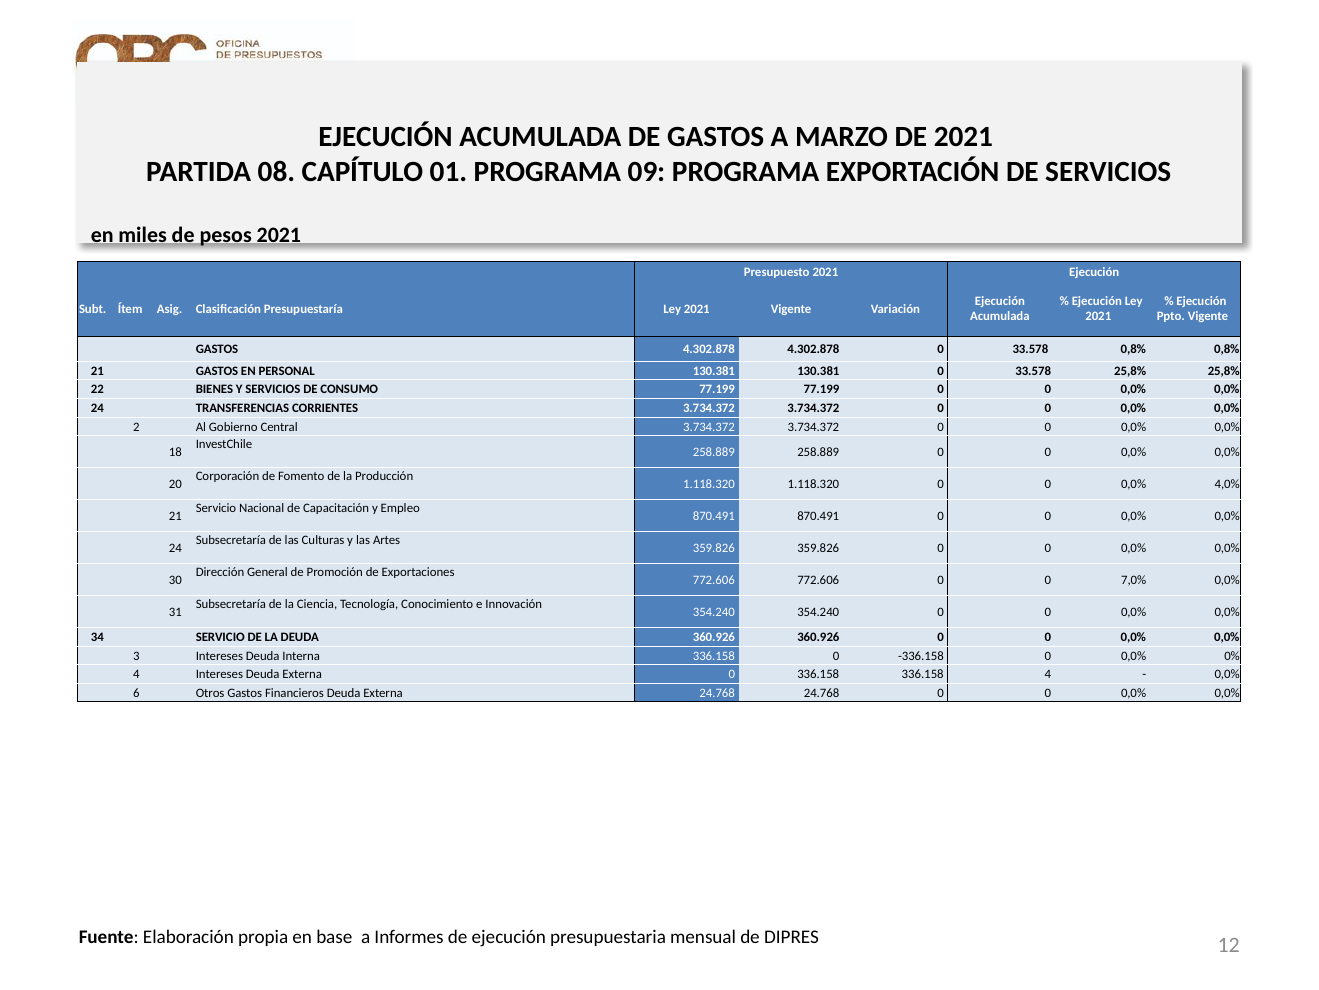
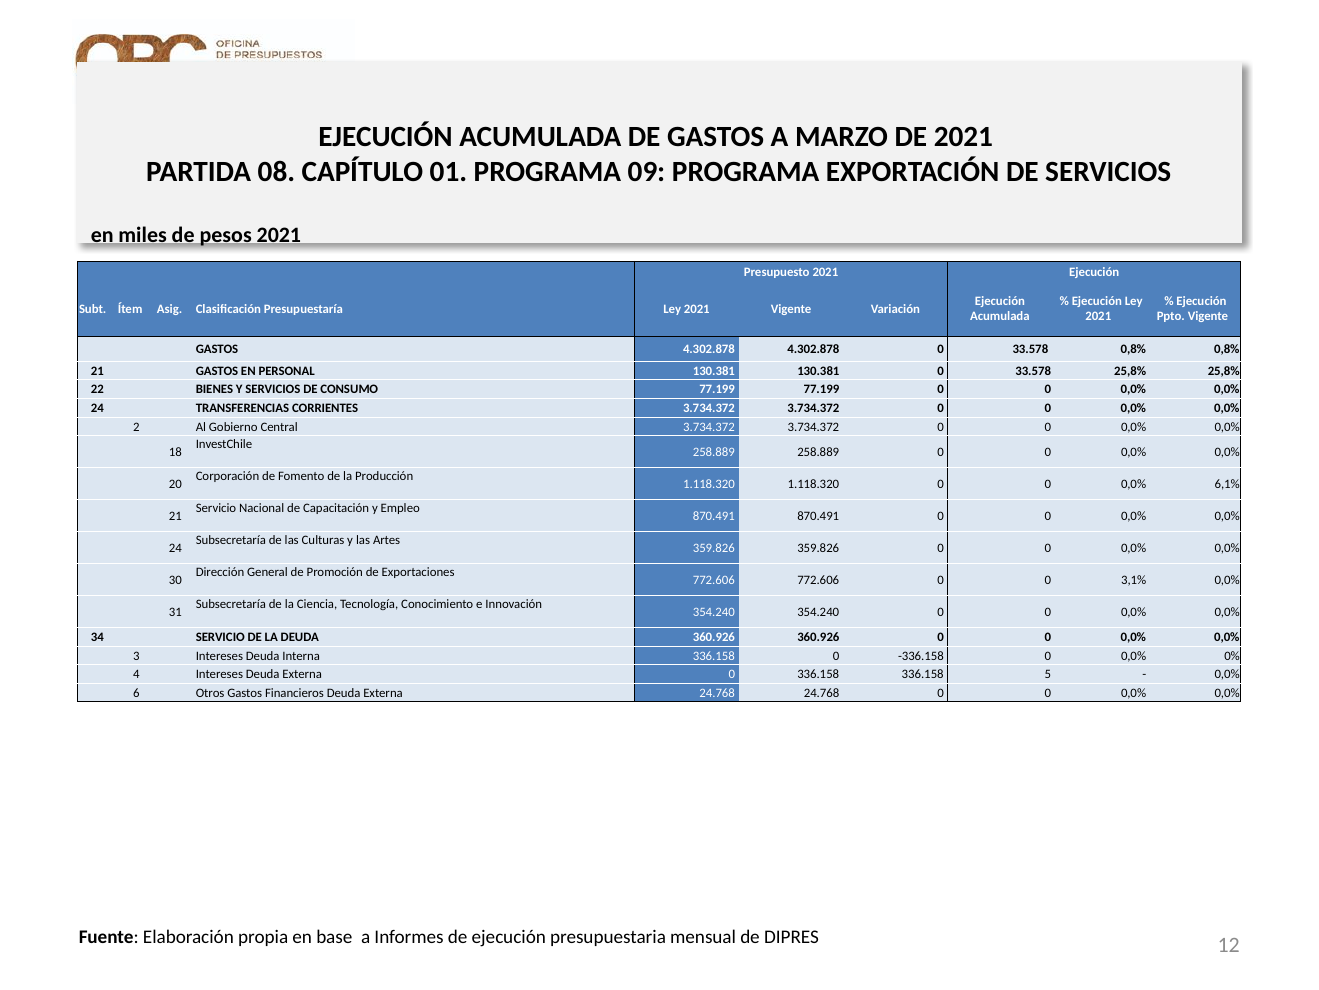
4,0%: 4,0% -> 6,1%
7,0%: 7,0% -> 3,1%
336.158 4: 4 -> 5
